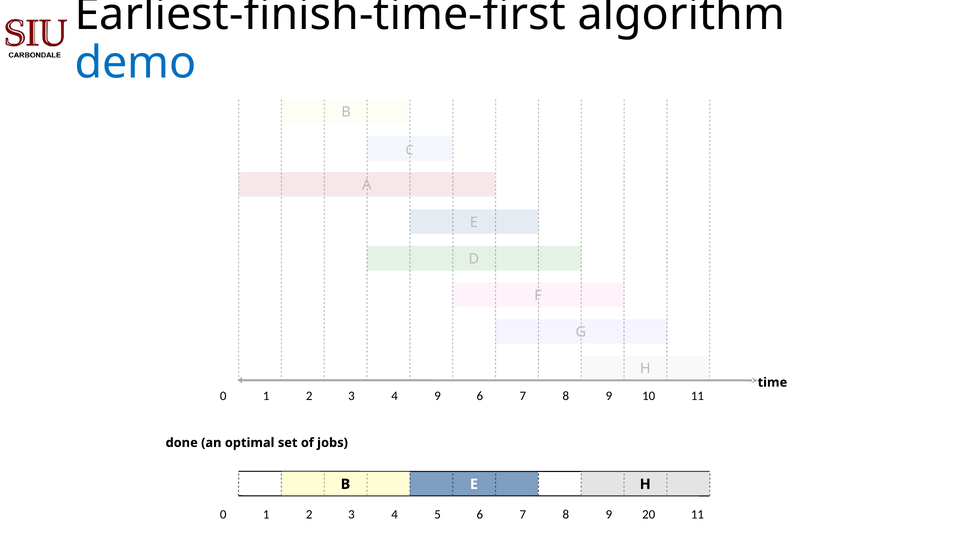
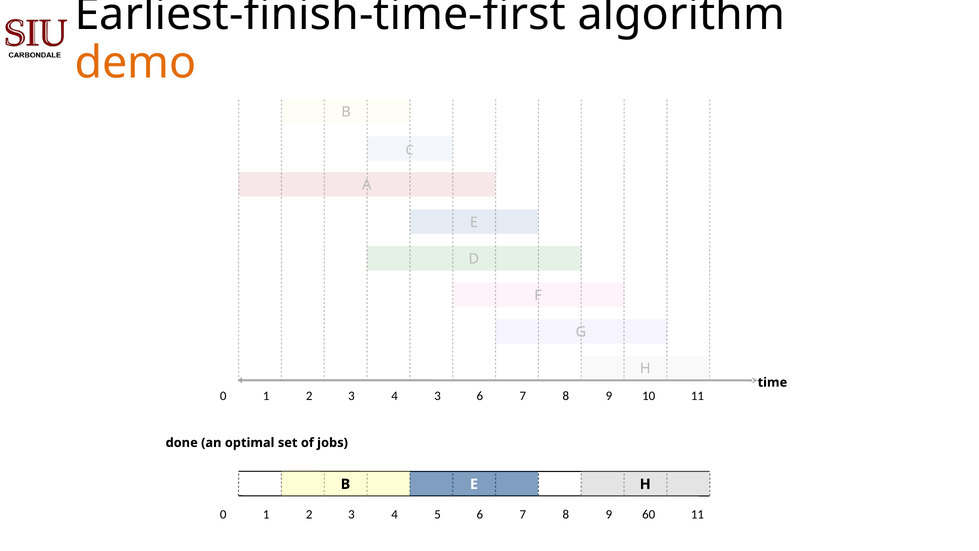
demo colour: blue -> orange
4 9: 9 -> 3
20: 20 -> 60
